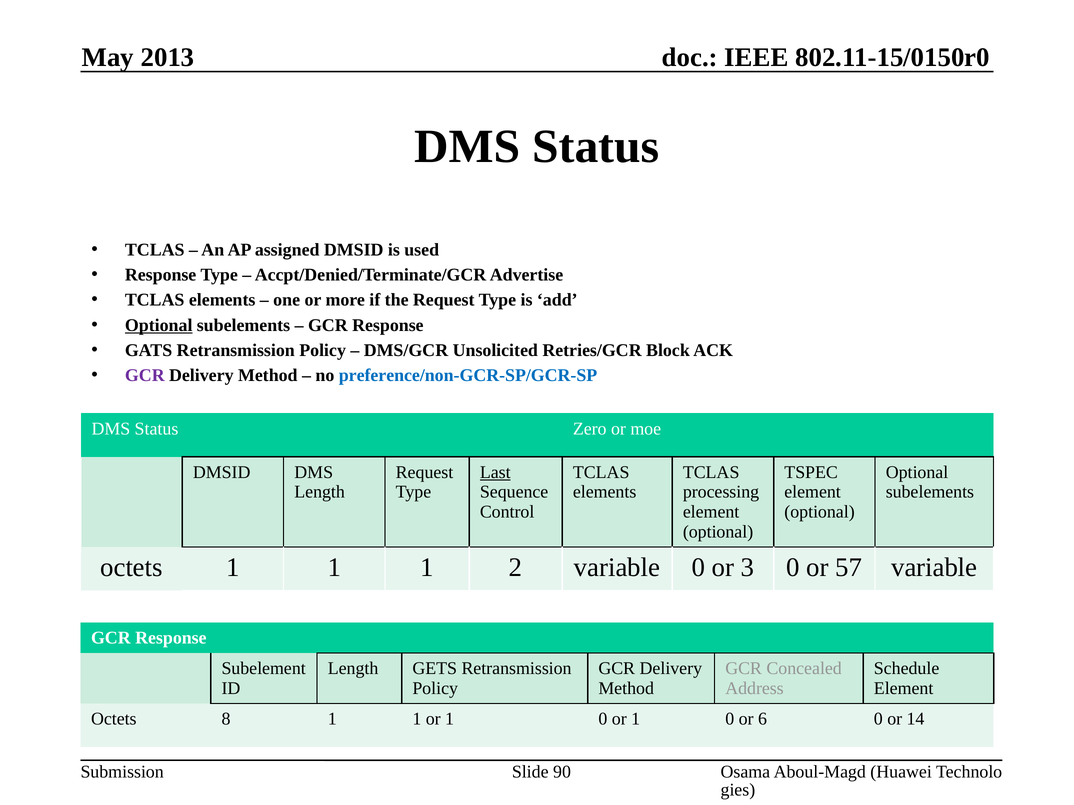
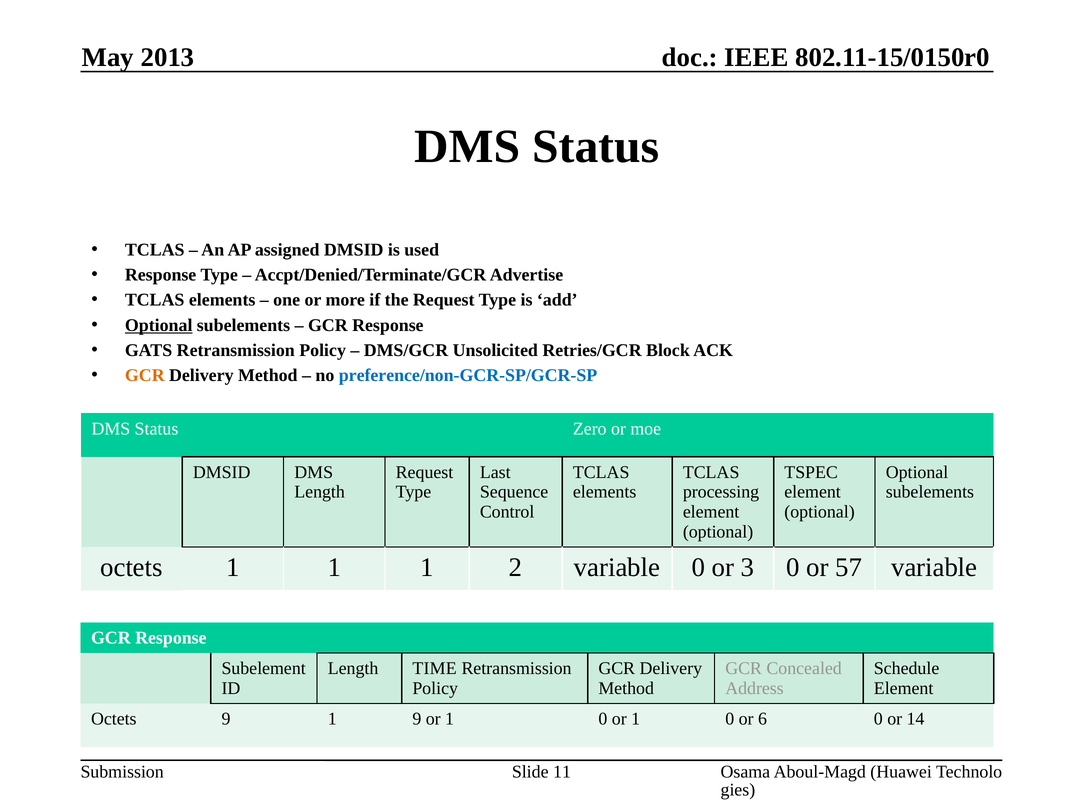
GCR at (145, 375) colour: purple -> orange
Last underline: present -> none
GETS: GETS -> TIME
Octets 8: 8 -> 9
1 at (417, 719): 1 -> 9
90: 90 -> 11
